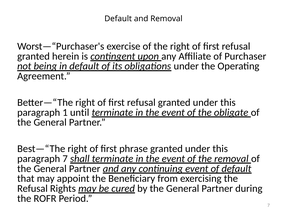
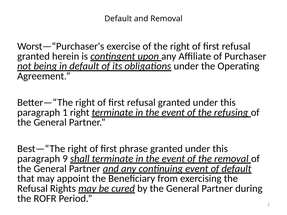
1 until: until -> right
obligate: obligate -> refusing
paragraph 7: 7 -> 9
